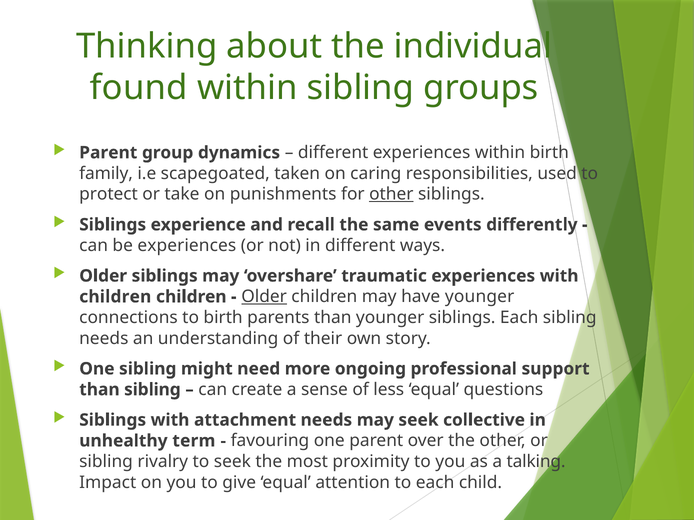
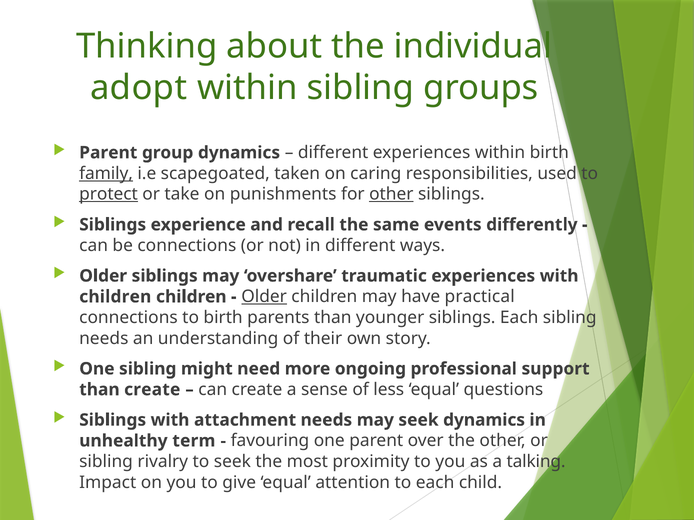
found: found -> adopt
family underline: none -> present
protect underline: none -> present
be experiences: experiences -> connections
have younger: younger -> practical
than sibling: sibling -> create
seek collective: collective -> dynamics
